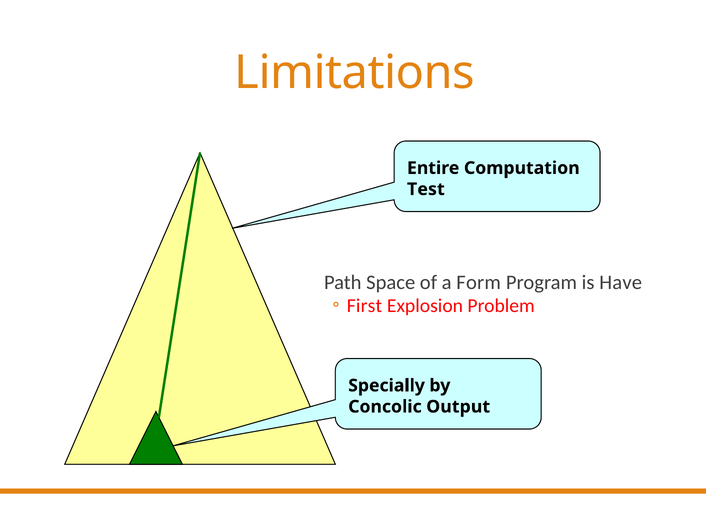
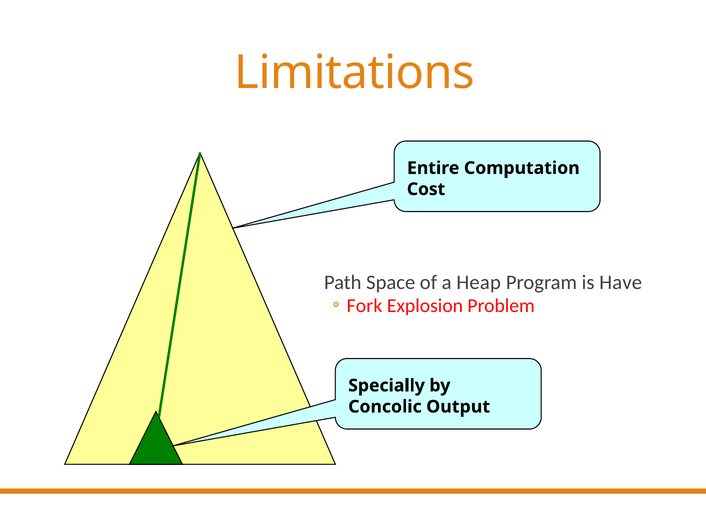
Test: Test -> Cost
Form: Form -> Heap
First: First -> Fork
